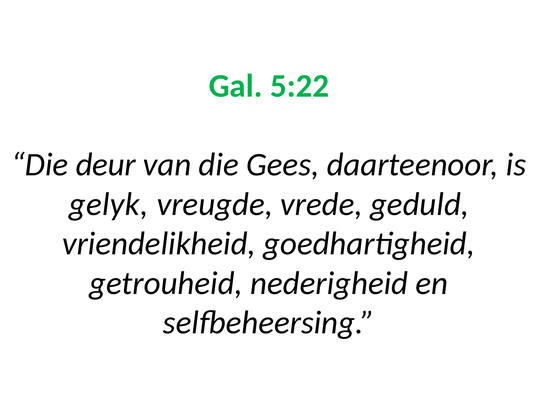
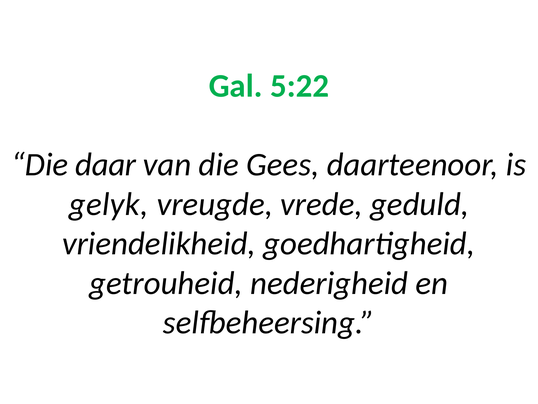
deur: deur -> daar
